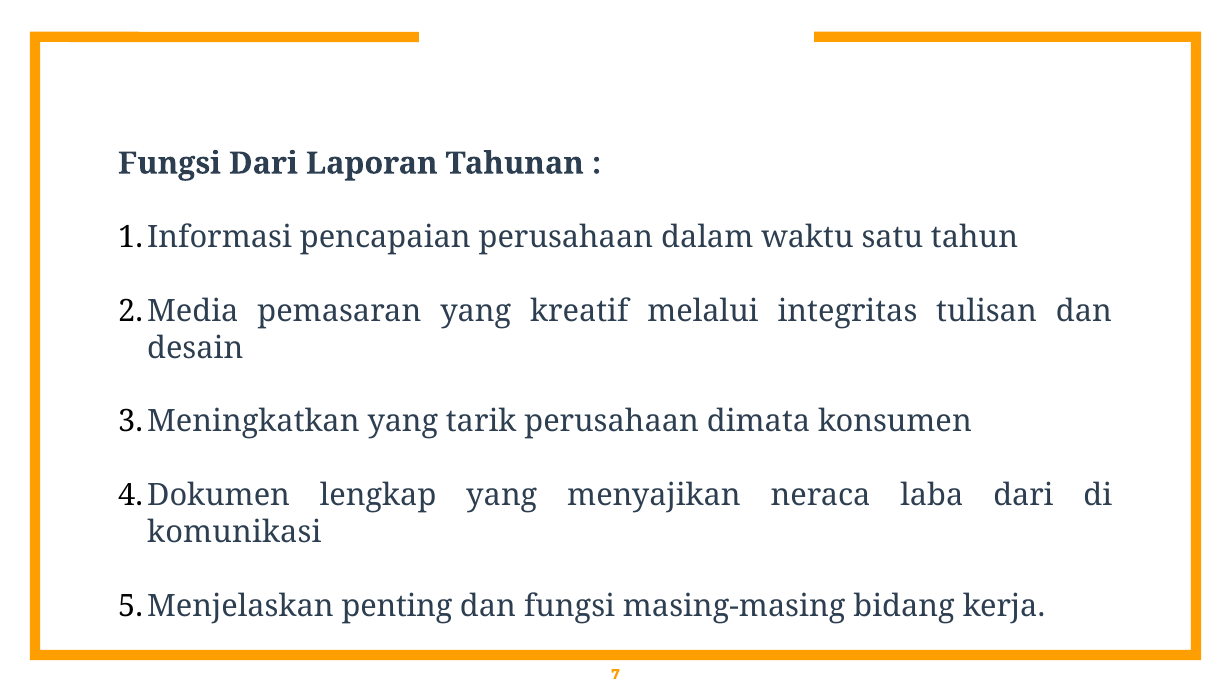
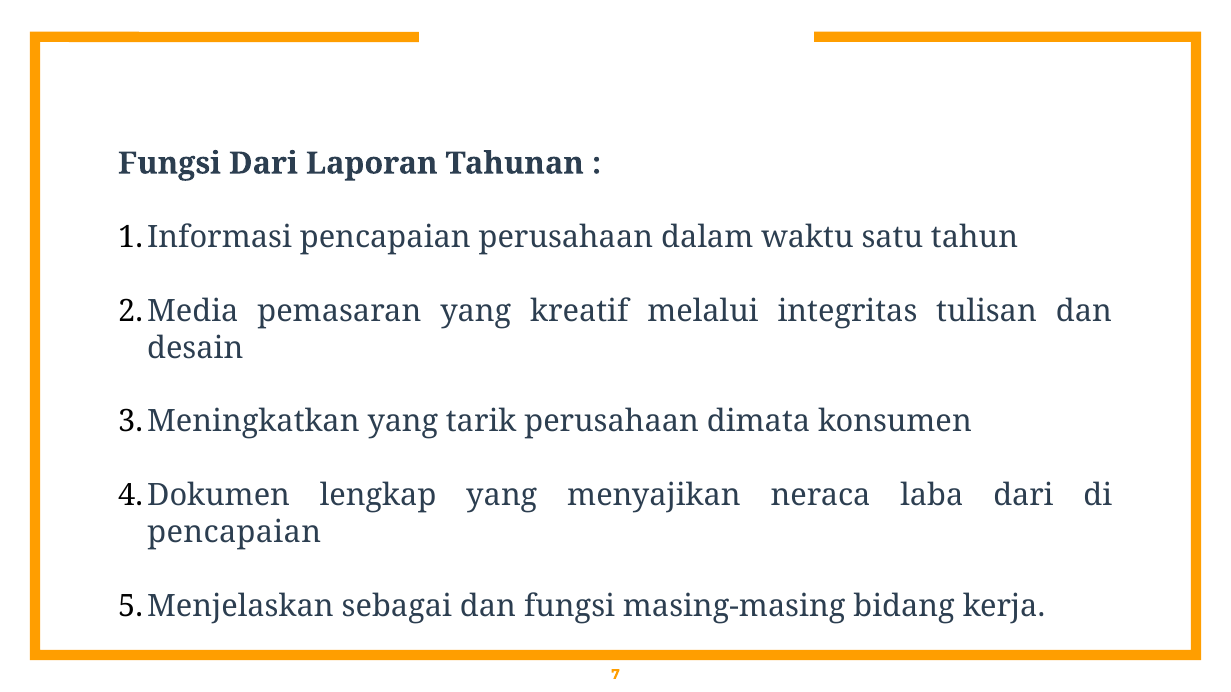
komunikasi at (234, 533): komunikasi -> pencapaian
penting: penting -> sebagai
